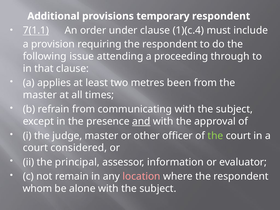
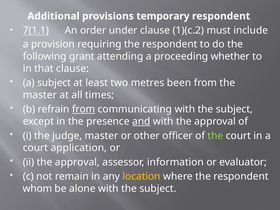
1)(c.4: 1)(c.4 -> 1)(c.2
issue: issue -> grant
through: through -> whether
a applies: applies -> subject
from at (84, 109) underline: none -> present
considered: considered -> application
ii the principal: principal -> approval
location colour: pink -> yellow
